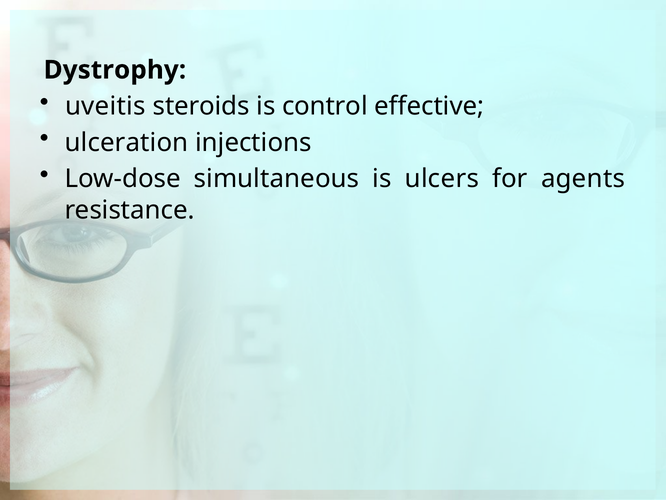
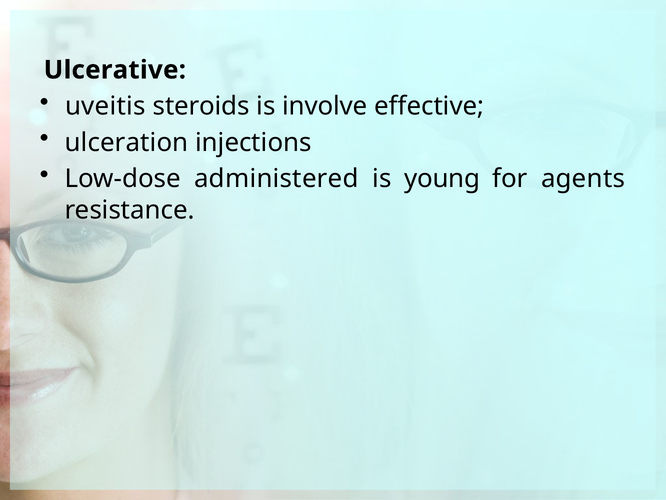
Dystrophy: Dystrophy -> Ulcerative
control: control -> involve
simultaneous: simultaneous -> administered
ulcers: ulcers -> young
